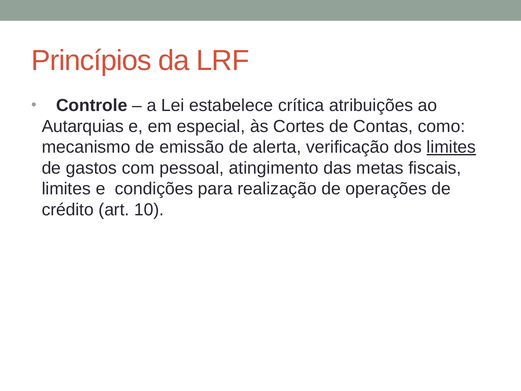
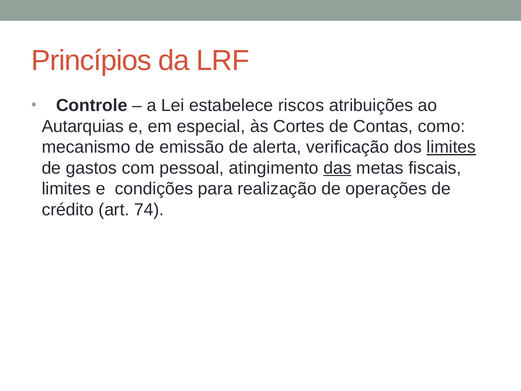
crítica: crítica -> riscos
das underline: none -> present
10: 10 -> 74
